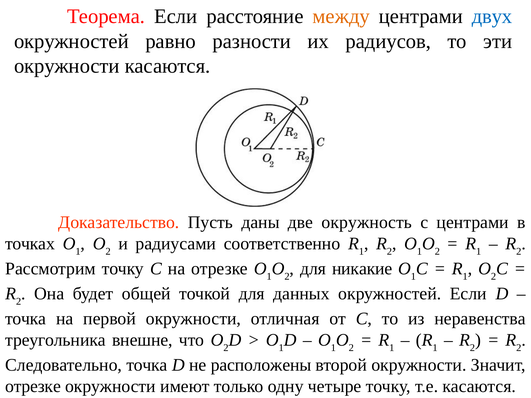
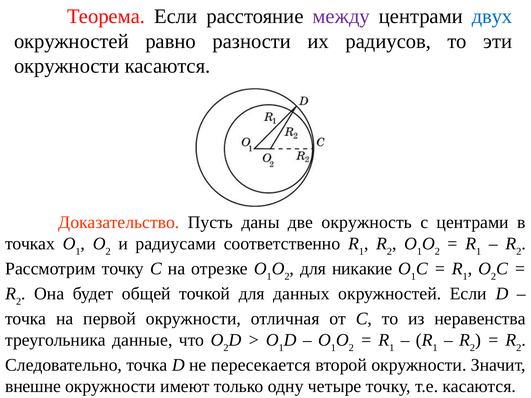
между colour: orange -> purple
внешне: внешне -> данные
расположены: расположены -> пересекается
отрезке at (33, 386): отрезке -> внешне
